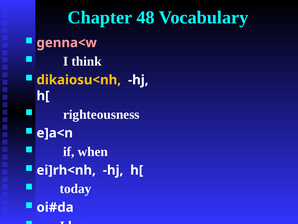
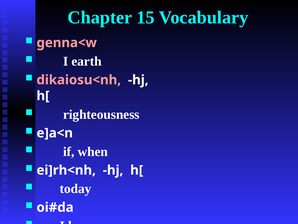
48: 48 -> 15
think: think -> earth
dikaiosu<nh colour: yellow -> pink
